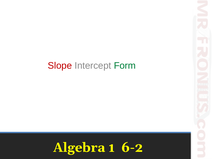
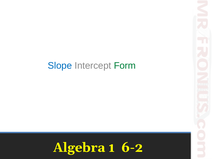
Slope colour: red -> blue
